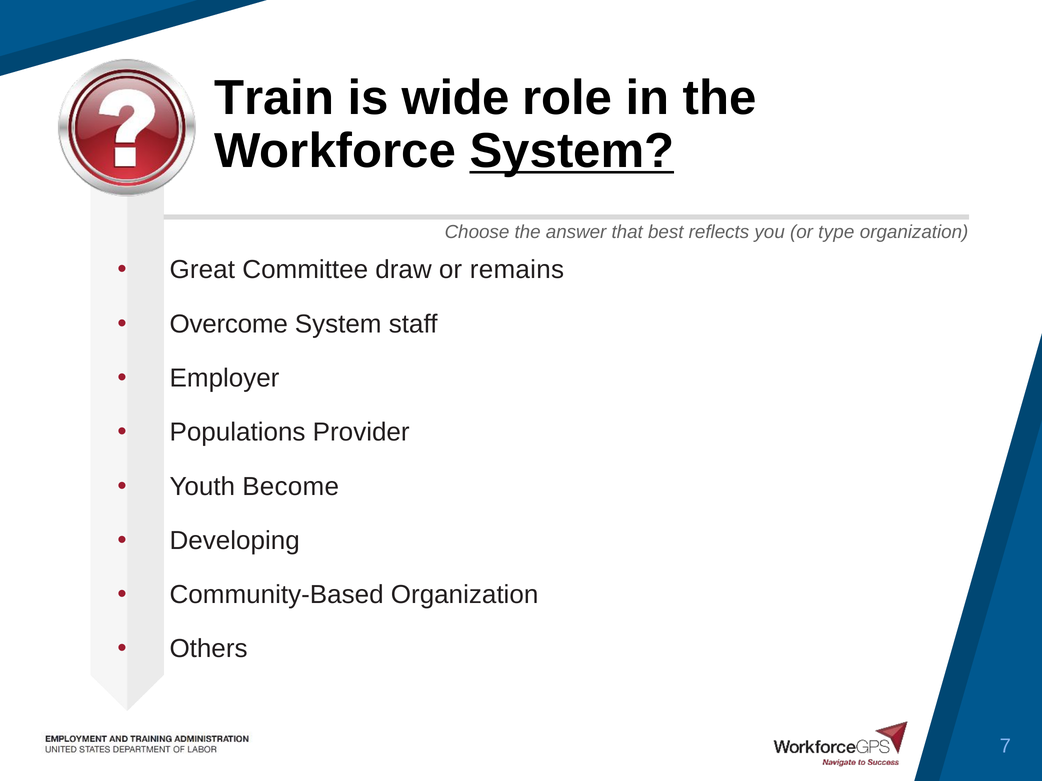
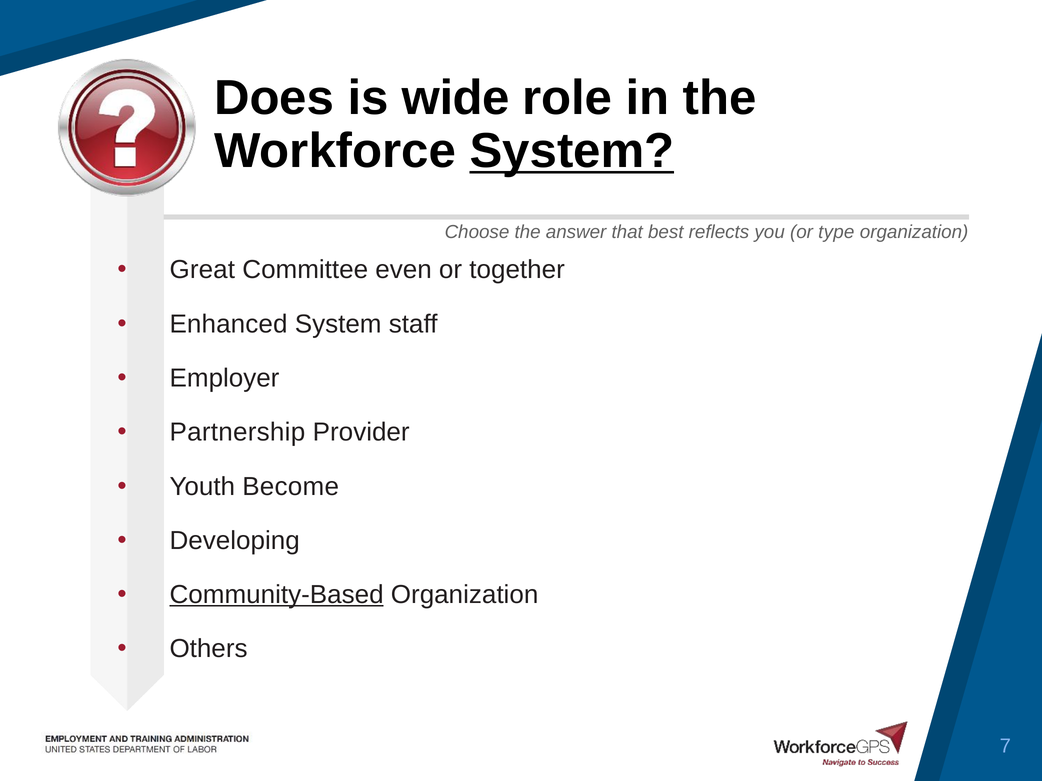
Train: Train -> Does
draw: draw -> even
remains: remains -> together
Overcome: Overcome -> Enhanced
Populations: Populations -> Partnership
Community-Based underline: none -> present
